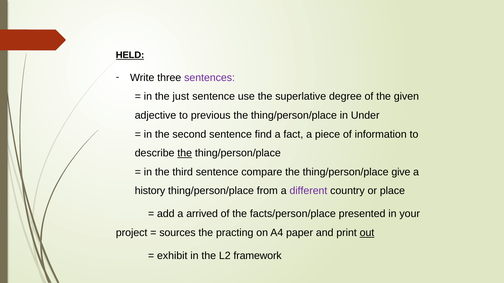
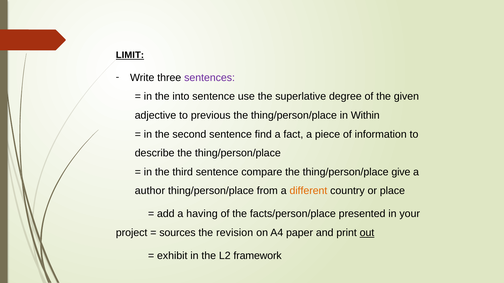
HELD: HELD -> LIMIT
just: just -> into
Under: Under -> Within
the at (185, 153) underline: present -> none
history: history -> author
different colour: purple -> orange
arrived: arrived -> having
practing: practing -> revision
